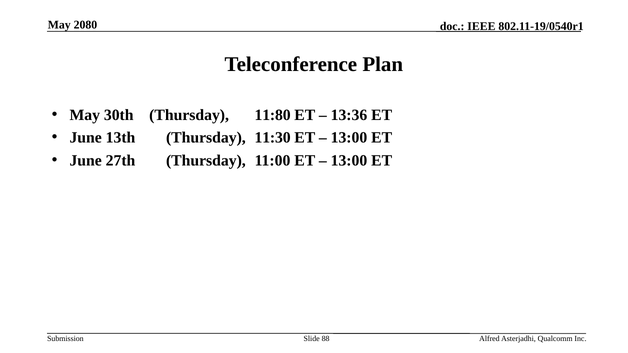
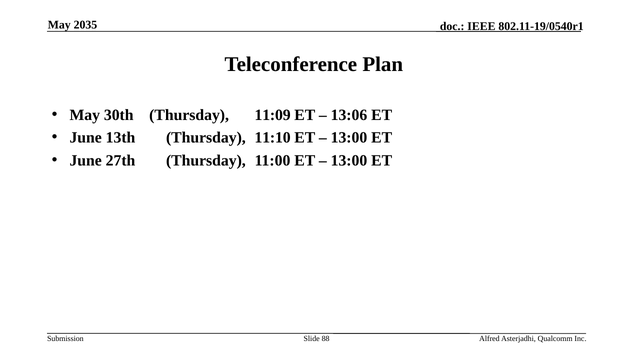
2080: 2080 -> 2035
11:80: 11:80 -> 11:09
13:36: 13:36 -> 13:06
11:30: 11:30 -> 11:10
